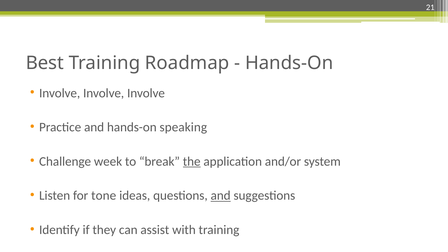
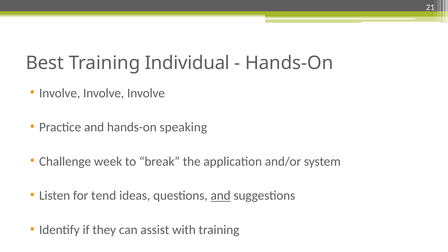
Roadmap: Roadmap -> Individual
the underline: present -> none
tone: tone -> tend
